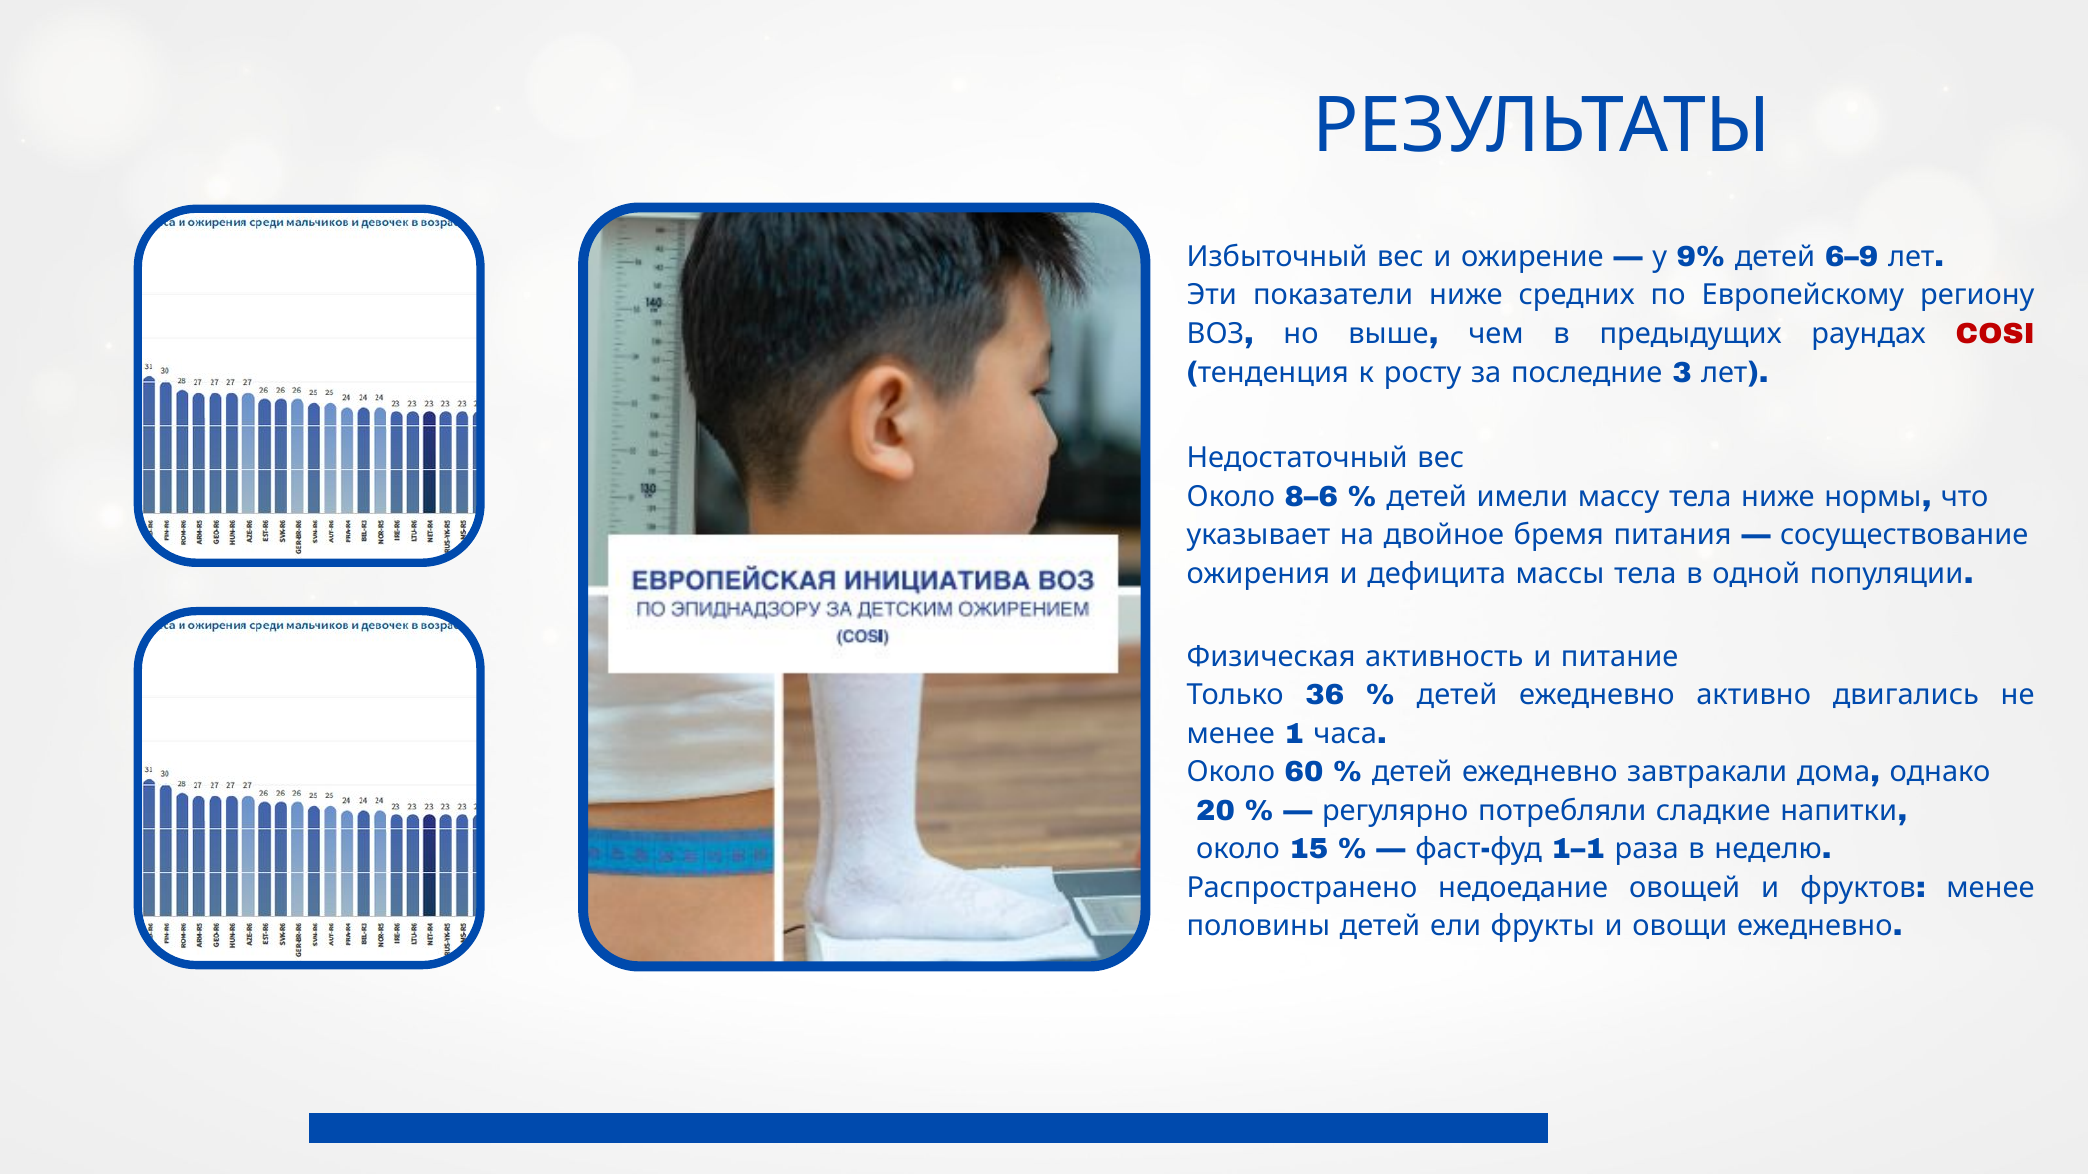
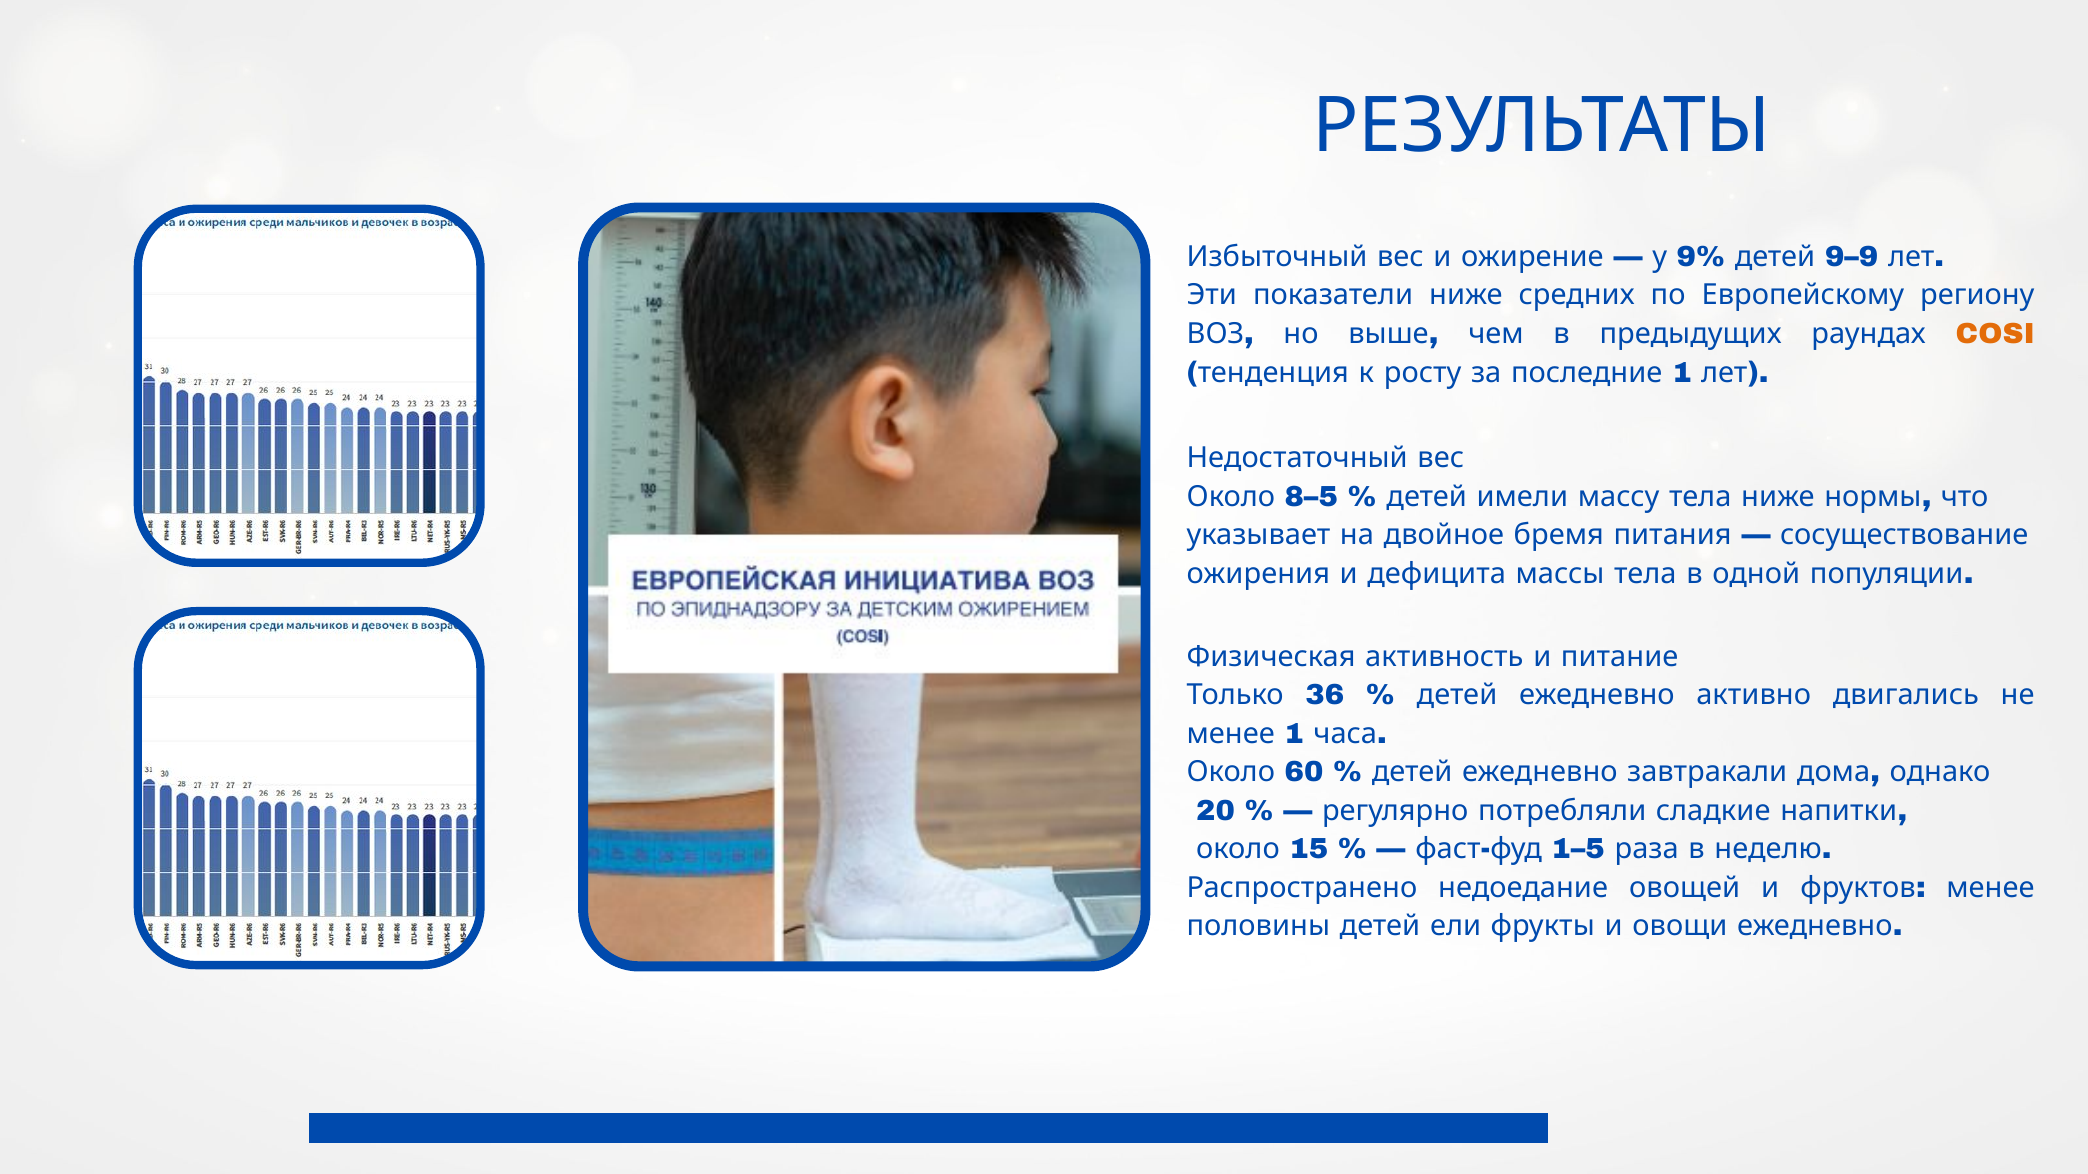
6–9: 6–9 -> 9–9
COSI colour: red -> orange
3 at (1682, 373): 3 -> 1
8–6: 8–6 -> 8–5
1–1: 1–1 -> 1–5
